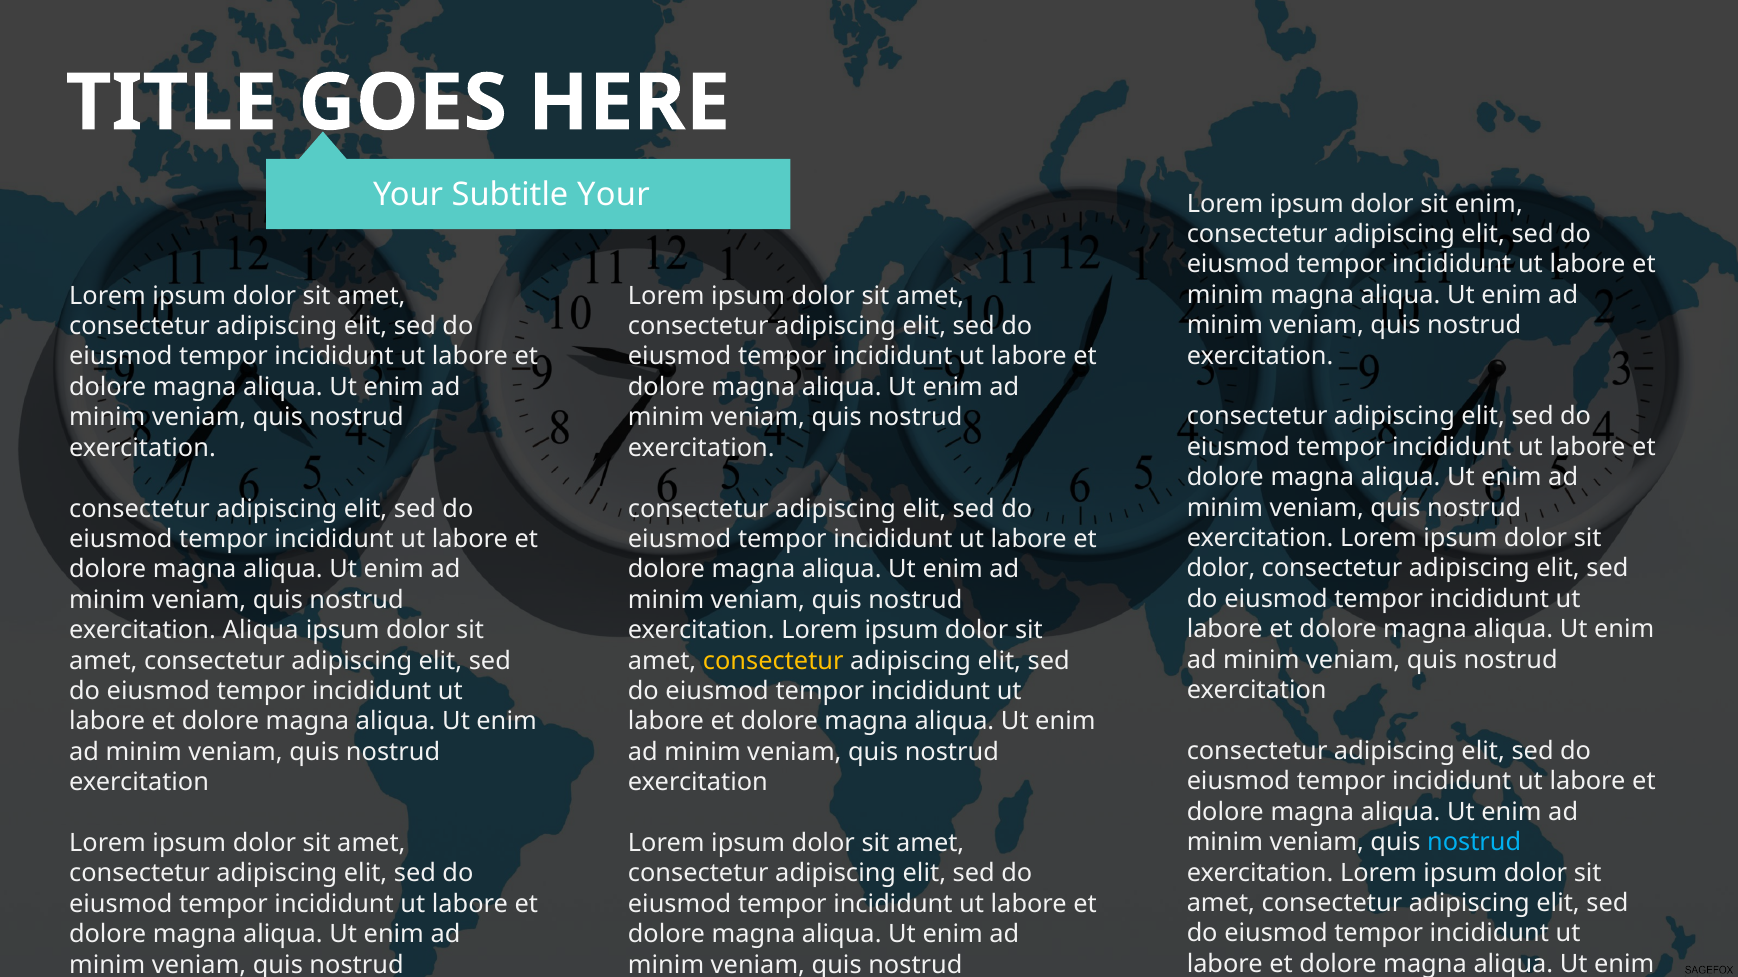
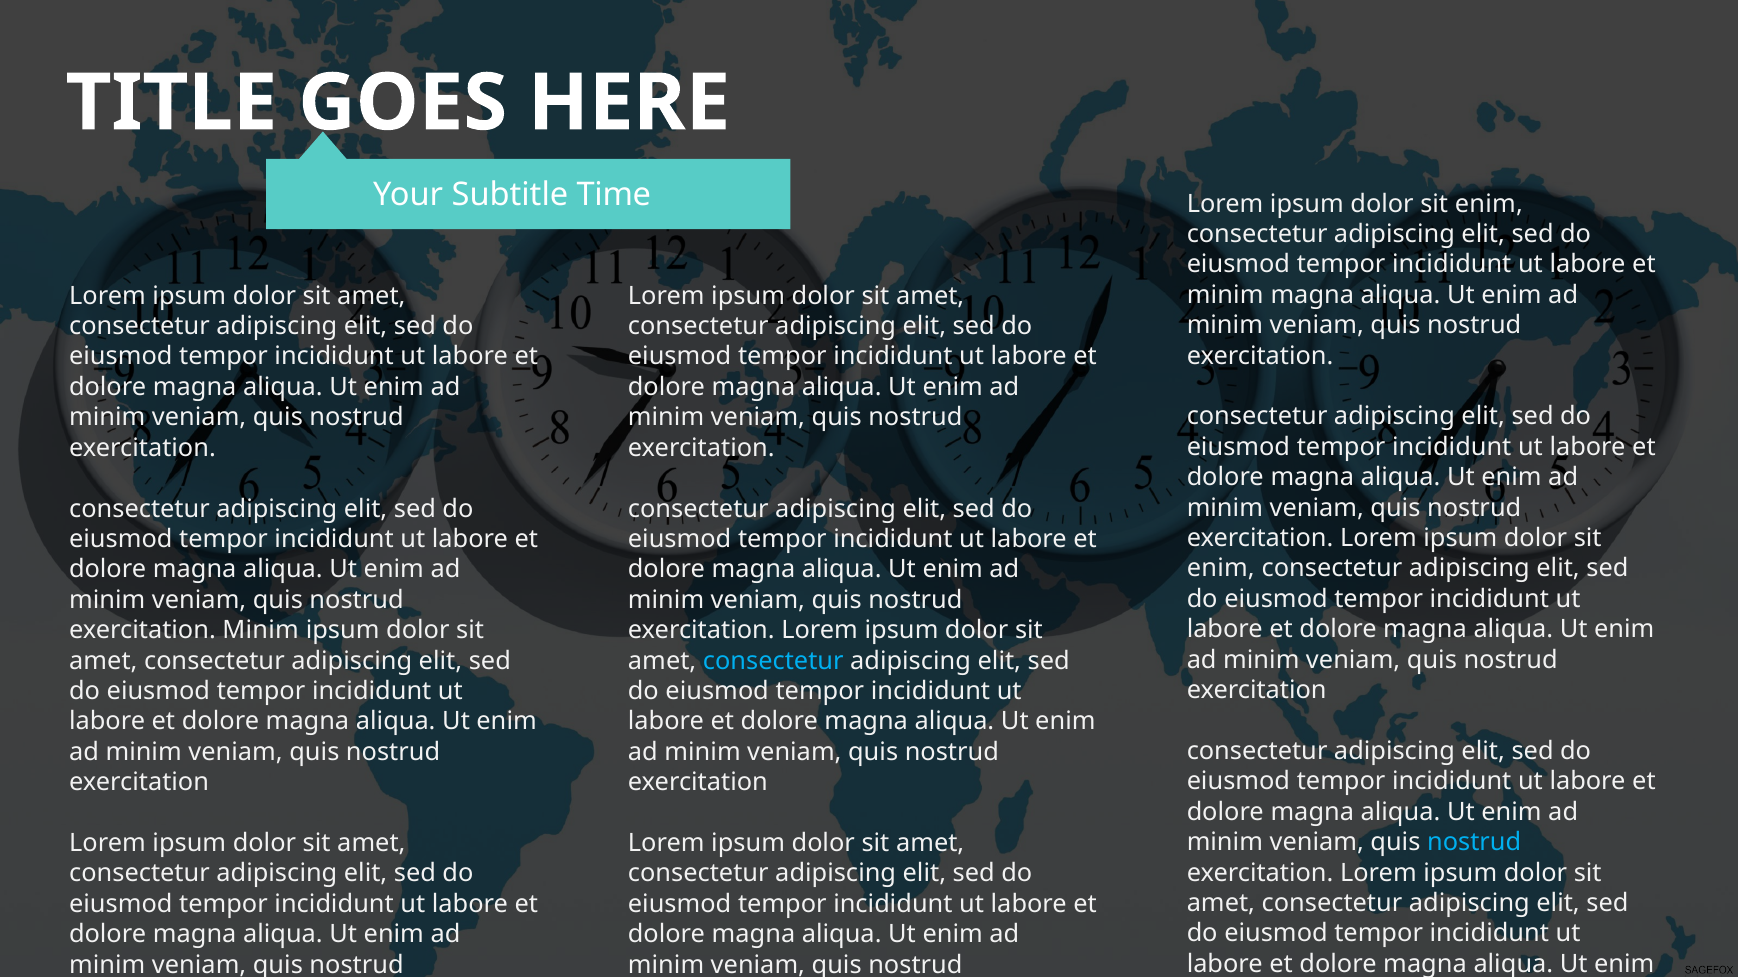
Subtitle Your: Your -> Time
dolor at (1221, 569): dolor -> enim
exercitation Aliqua: Aliqua -> Minim
consectetur at (773, 661) colour: yellow -> light blue
